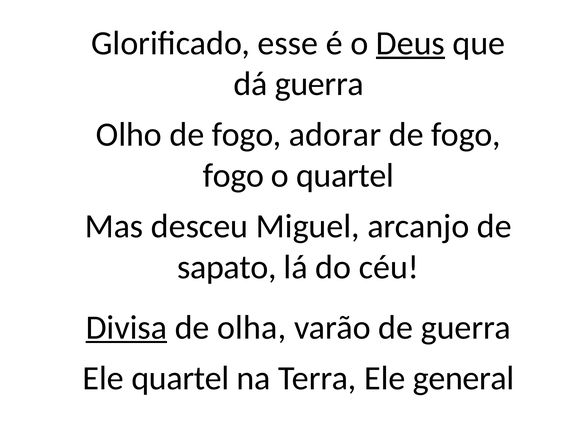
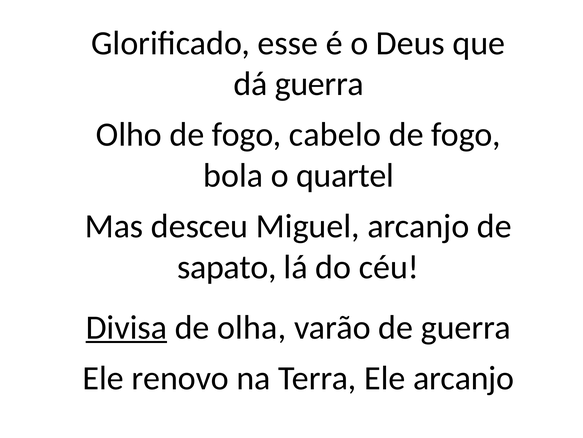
Deus underline: present -> none
adorar: adorar -> cabelo
fogo at (233, 175): fogo -> bola
Ele quartel: quartel -> renovo
Ele general: general -> arcanjo
